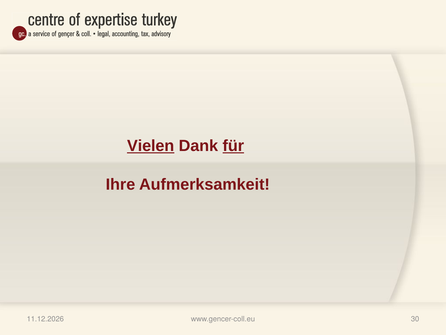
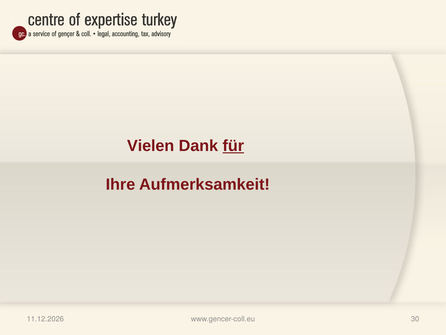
Vielen underline: present -> none
